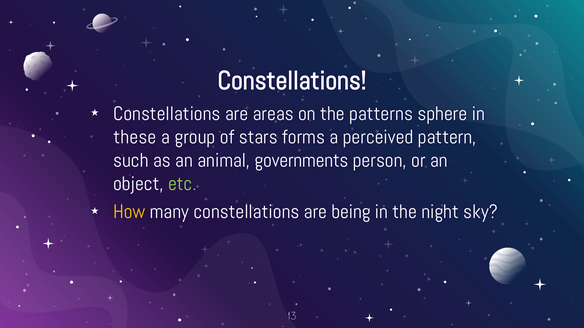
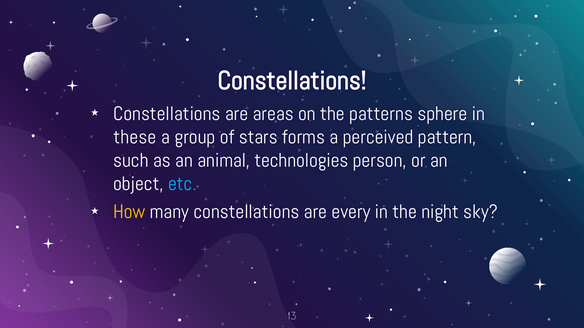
governments: governments -> technologies
etc colour: light green -> light blue
being: being -> every
